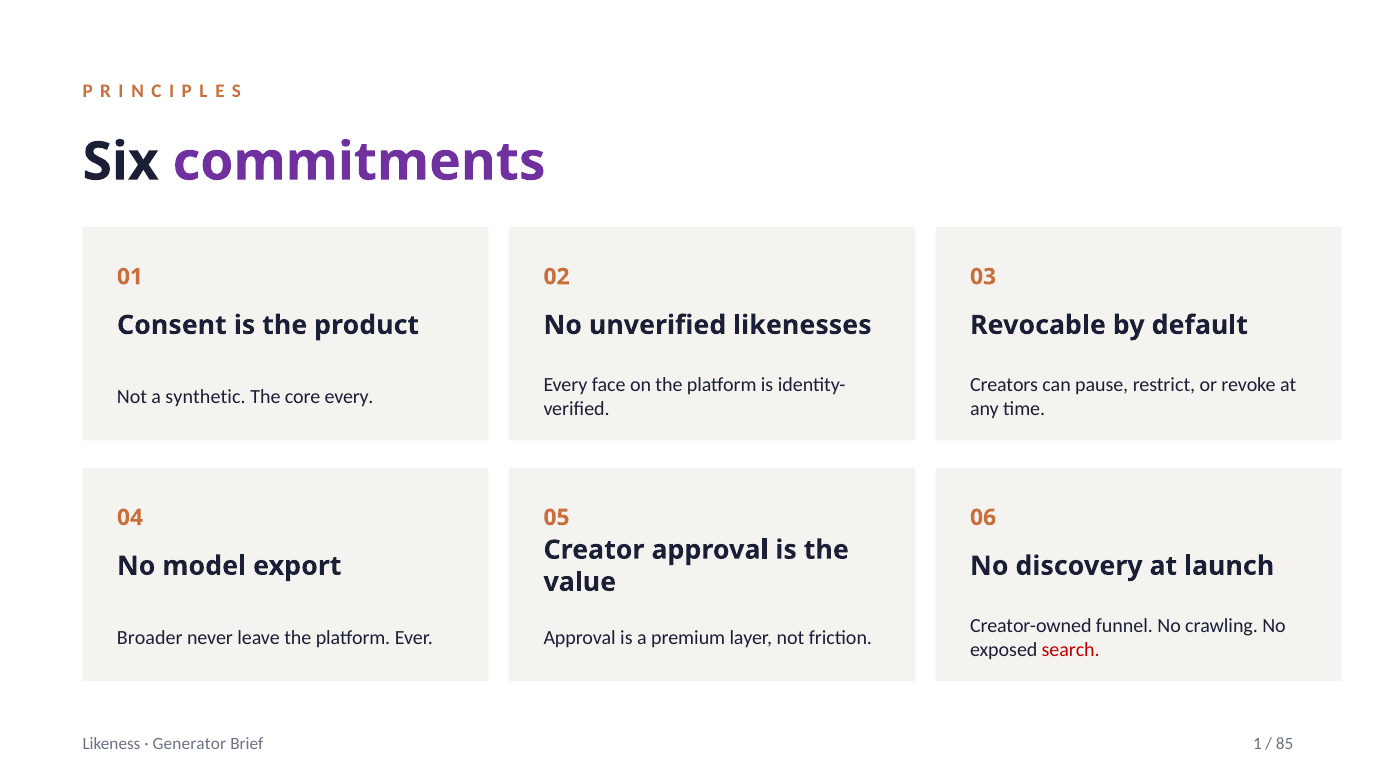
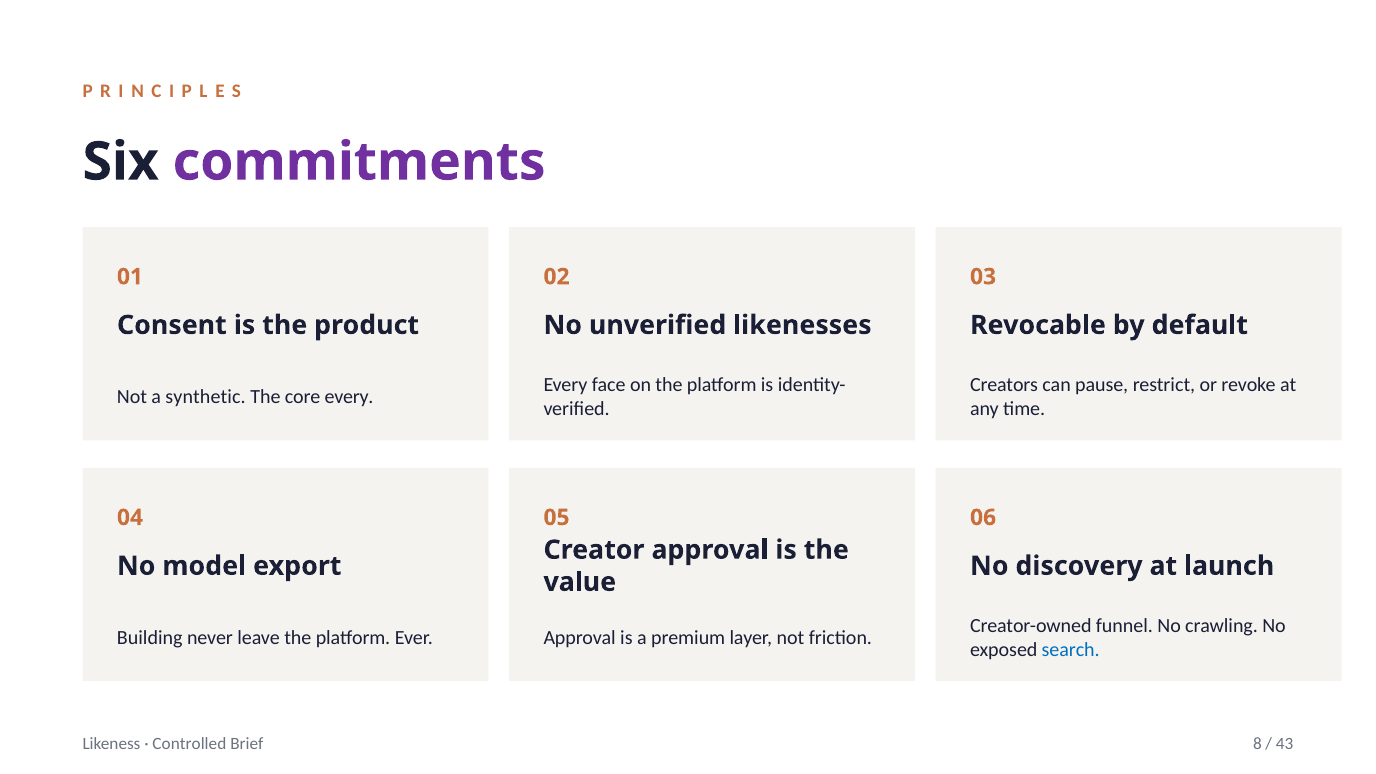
Broader: Broader -> Building
search colour: red -> blue
Generator: Generator -> Controlled
1: 1 -> 8
85: 85 -> 43
